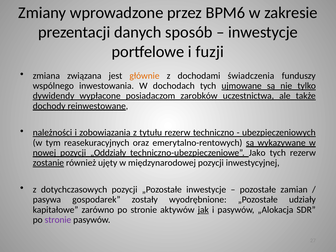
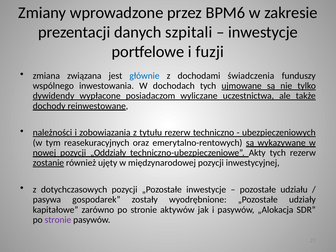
sposób: sposób -> szpitali
głównie colour: orange -> blue
zarobków: zarobków -> wyliczane
Jako: Jako -> Akty
zamian: zamian -> udziału
jak underline: present -> none
